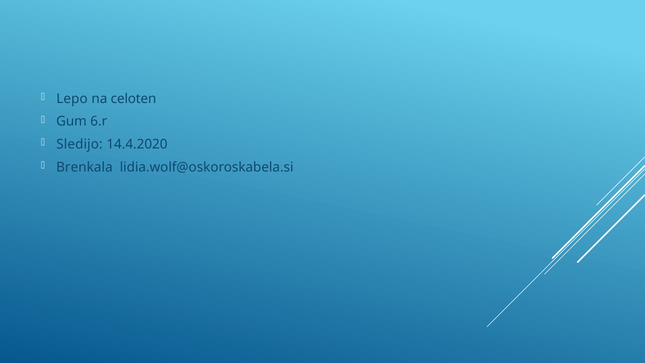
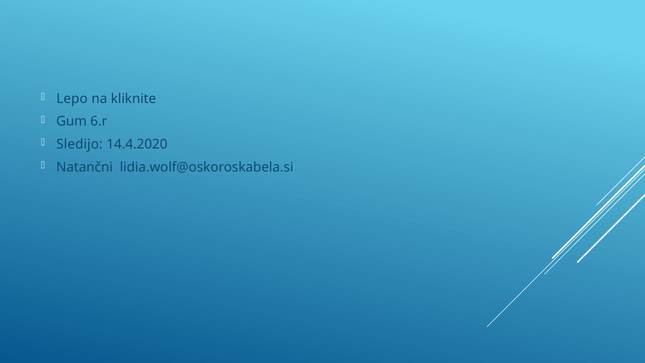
celoten: celoten -> kliknite
Brenkala: Brenkala -> Natančni
